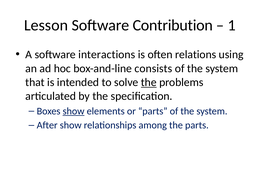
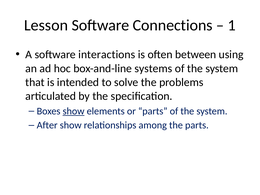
Contribution: Contribution -> Connections
relations: relations -> between
consists: consists -> systems
the at (149, 82) underline: present -> none
